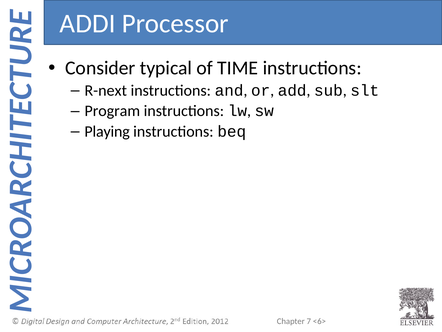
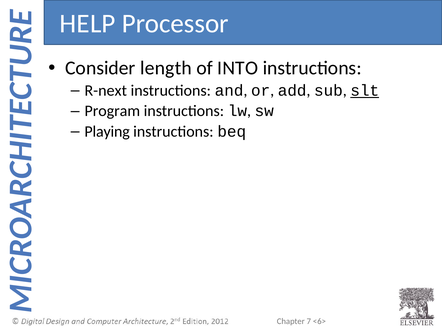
ADDI: ADDI -> HELP
typical: typical -> length
TIME: TIME -> INTO
slt underline: none -> present
